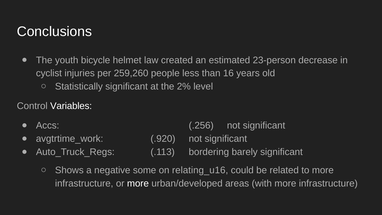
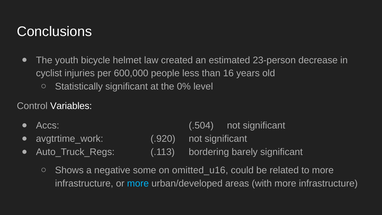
259,260: 259,260 -> 600,000
2%: 2% -> 0%
.256: .256 -> .504
relating_u16: relating_u16 -> omitted_u16
more at (138, 183) colour: white -> light blue
